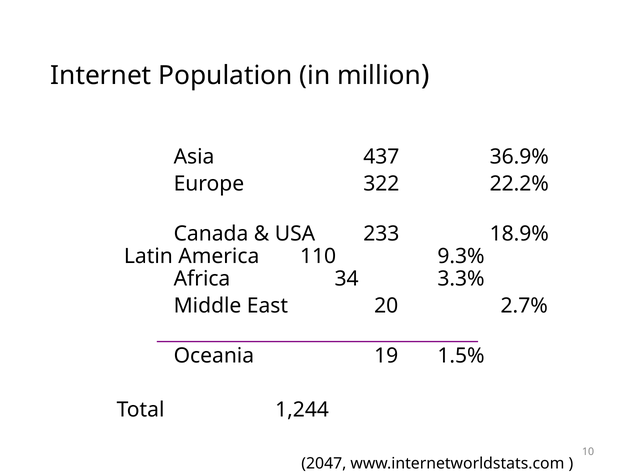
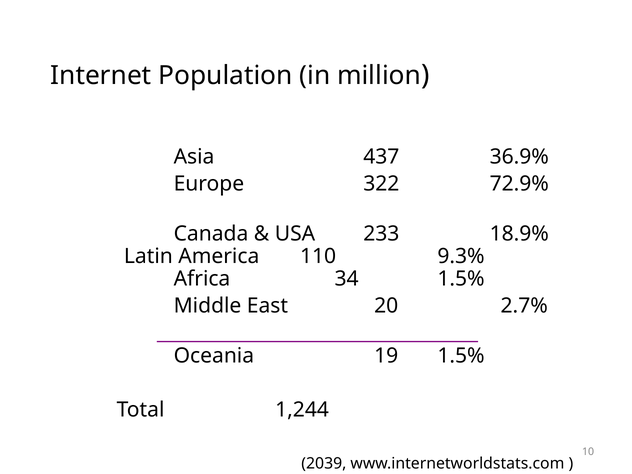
22.2%: 22.2% -> 72.9%
34 3.3%: 3.3% -> 1.5%
2047: 2047 -> 2039
